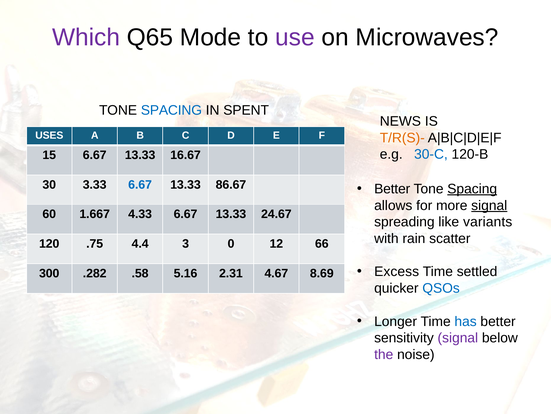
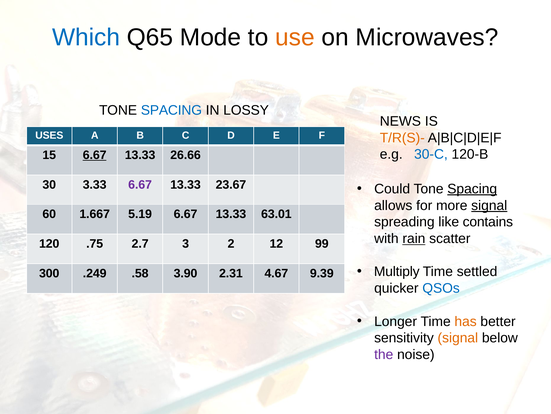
Which colour: purple -> blue
use colour: purple -> orange
SPENT: SPENT -> LOSSY
6.67 at (95, 155) underline: none -> present
16.67: 16.67 -> 26.66
6.67 at (140, 184) colour: blue -> purple
86.67: 86.67 -> 23.67
Better at (392, 189): Better -> Could
4.33: 4.33 -> 5.19
24.67: 24.67 -> 63.01
variants: variants -> contains
rain underline: none -> present
4.4: 4.4 -> 2.7
0: 0 -> 2
66: 66 -> 99
Excess: Excess -> Multiply
.282: .282 -> .249
5.16: 5.16 -> 3.90
8.69: 8.69 -> 9.39
has colour: blue -> orange
signal at (458, 337) colour: purple -> orange
